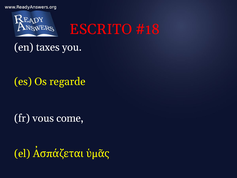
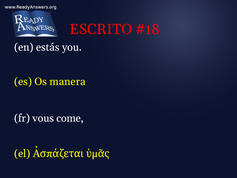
taxes: taxes -> estás
regarde: regarde -> manera
